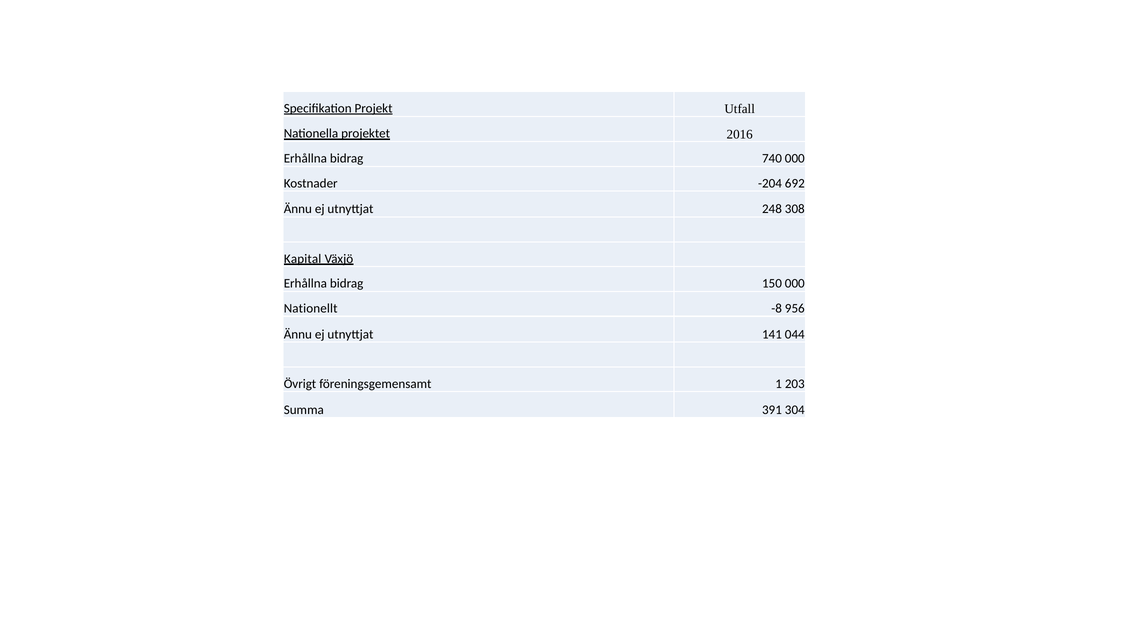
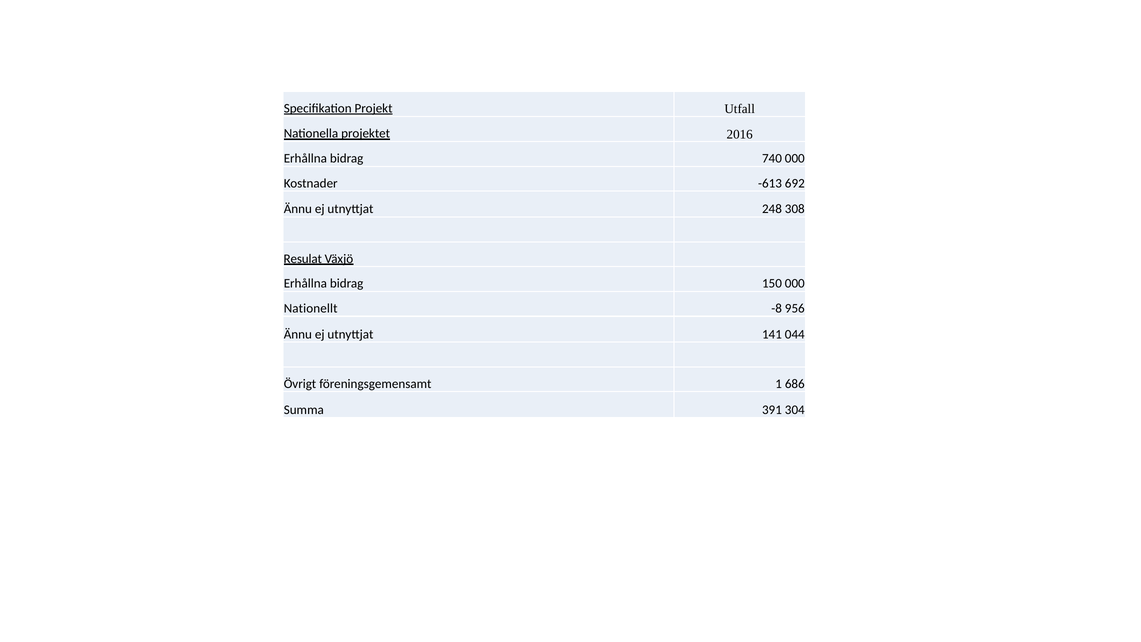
-204: -204 -> -613
Kapital: Kapital -> Resulat
203: 203 -> 686
